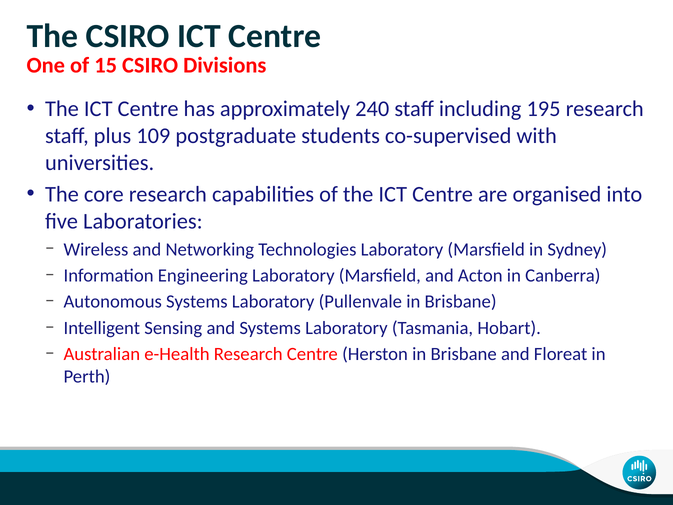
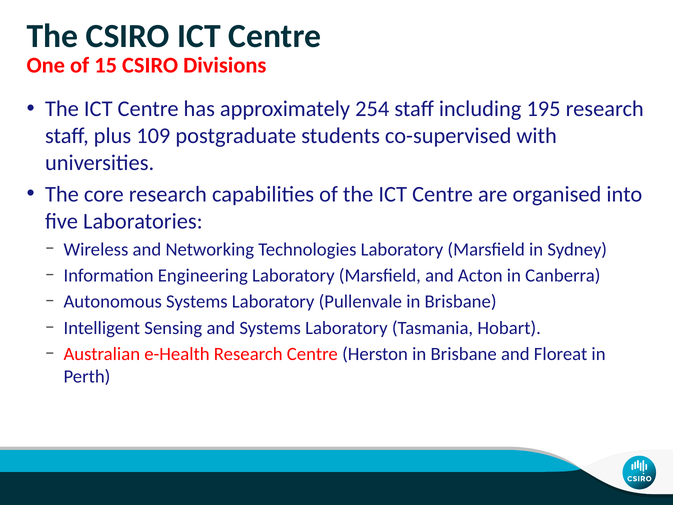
240: 240 -> 254
